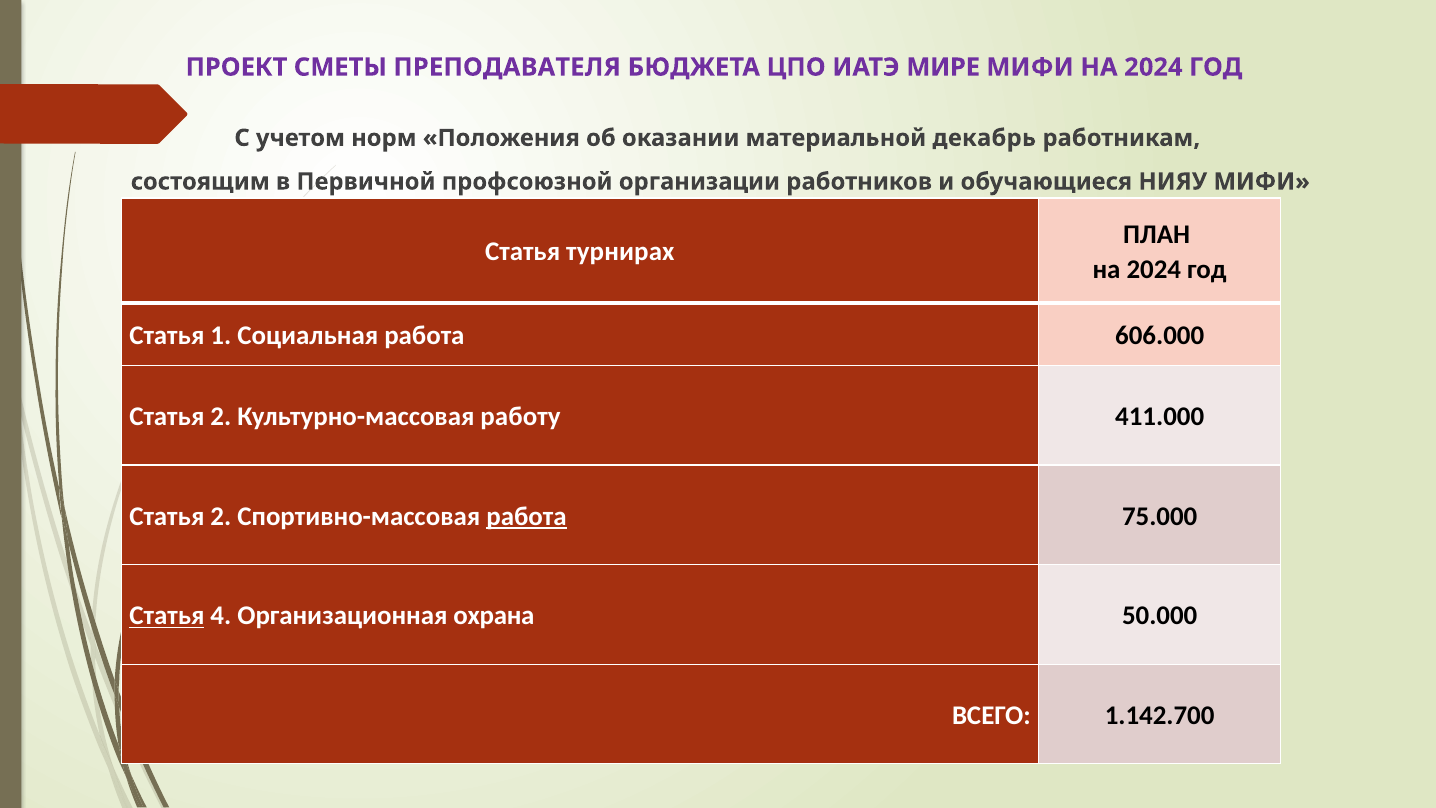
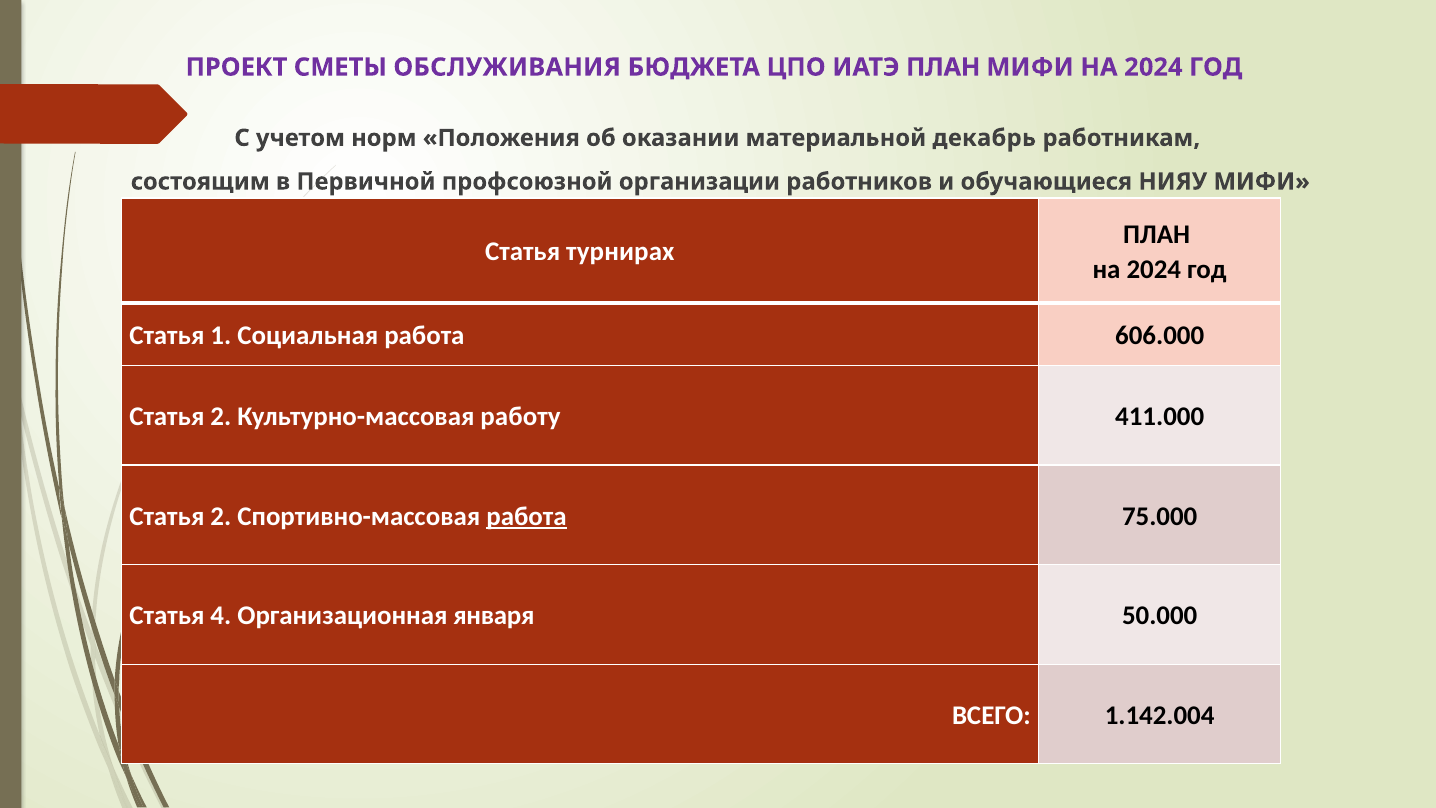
ПРЕПОДАВАТЕЛЯ: ПРЕПОДАВАТЕЛЯ -> ОБСЛУЖИВАНИЯ
ИАТЭ МИРЕ: МИРЕ -> ПЛАН
Статья at (167, 616) underline: present -> none
охрана: охрана -> января
1.142.700: 1.142.700 -> 1.142.004
